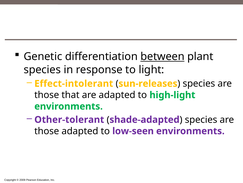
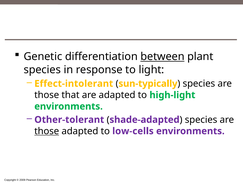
sun-releases: sun-releases -> sun-typically
those at (47, 131) underline: none -> present
low-seen: low-seen -> low-cells
